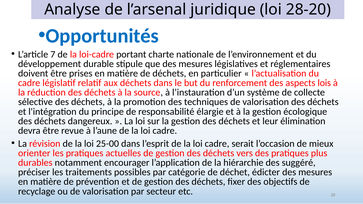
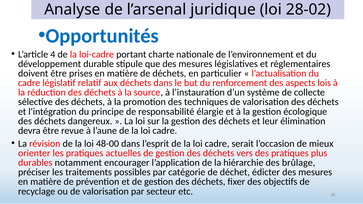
28-20: 28-20 -> 28-02
7: 7 -> 4
25-00: 25-00 -> 48-00
suggéré: suggéré -> brûlage
